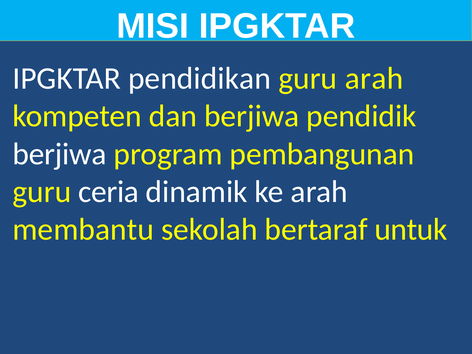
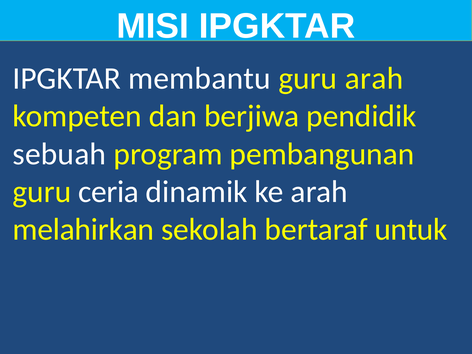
pendidikan: pendidikan -> membantu
berjiwa at (60, 154): berjiwa -> sebuah
membantu: membantu -> melahirkan
